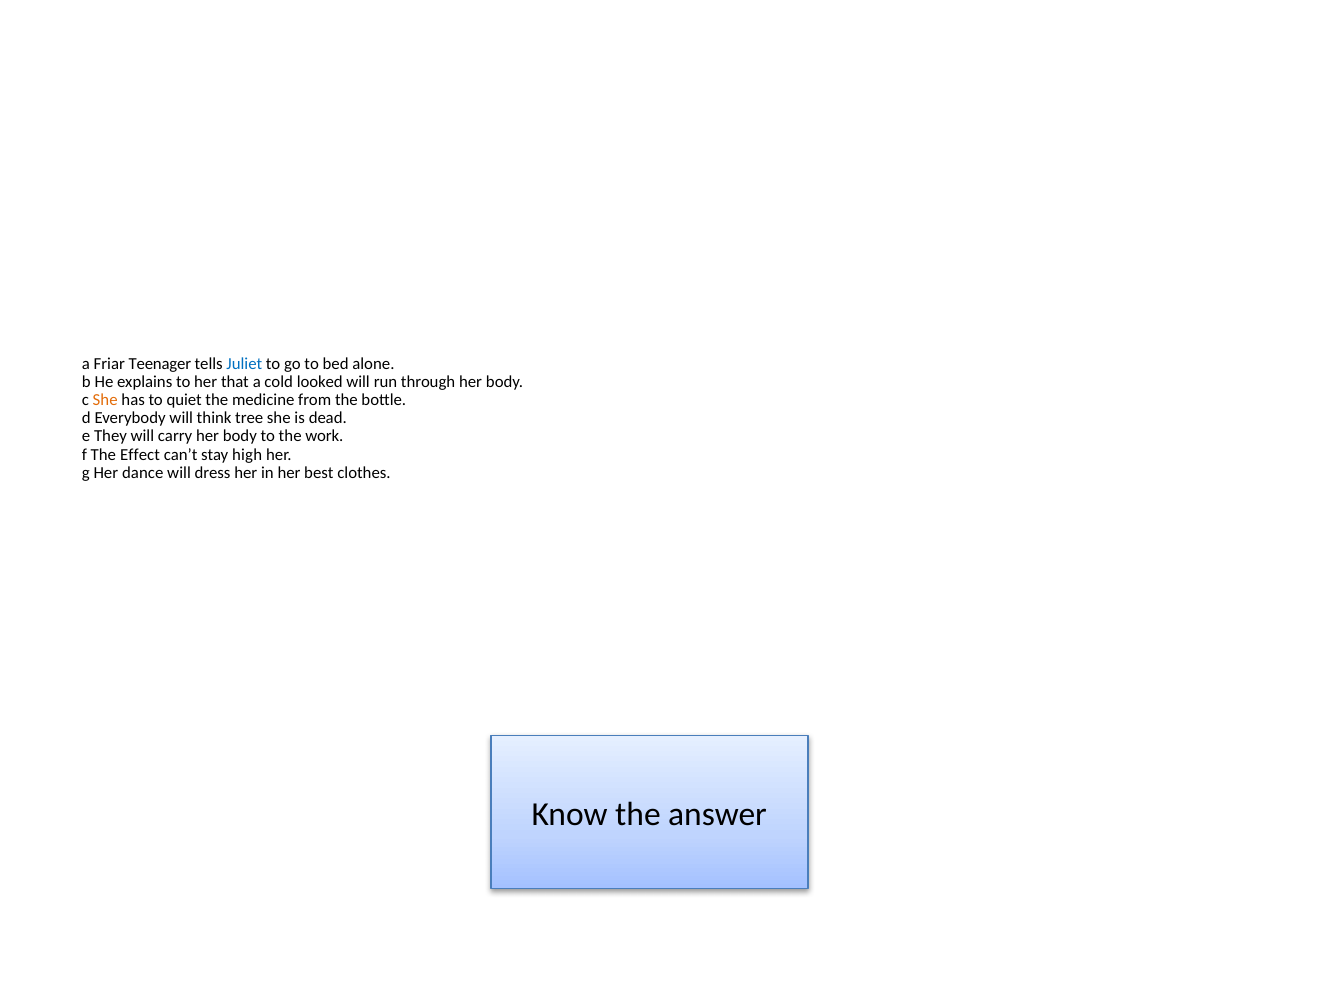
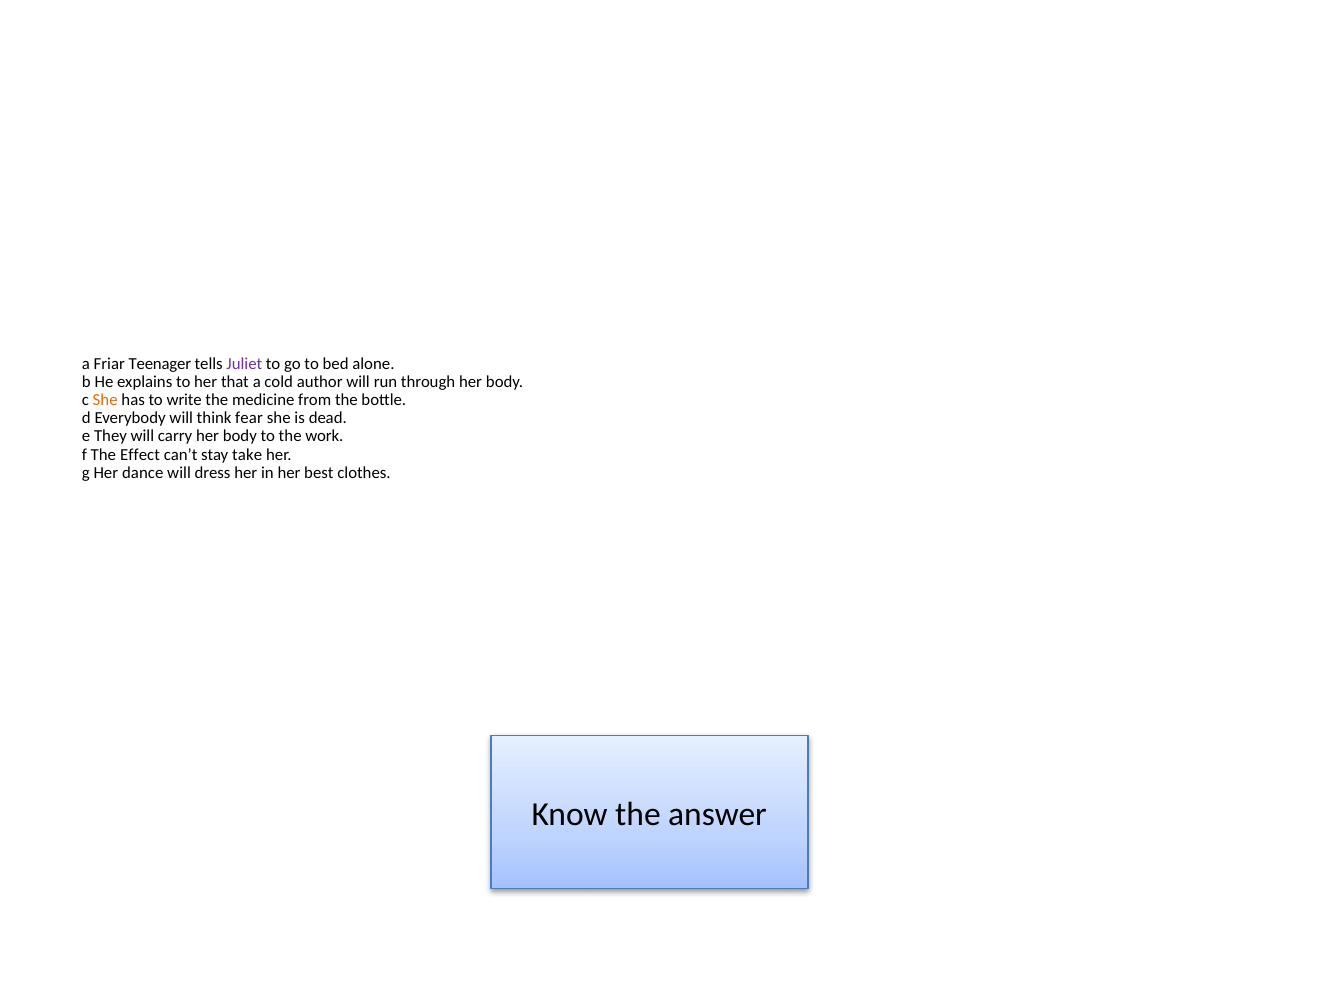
Juliet colour: blue -> purple
looked: looked -> author
quiet: quiet -> write
tree: tree -> fear
high: high -> take
